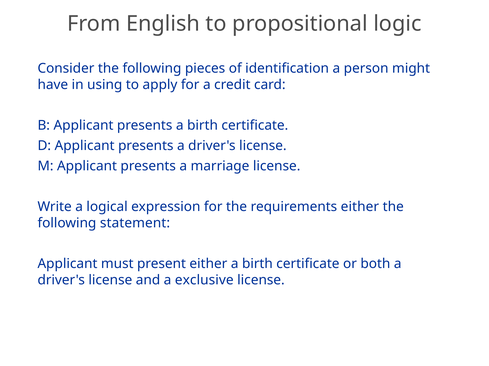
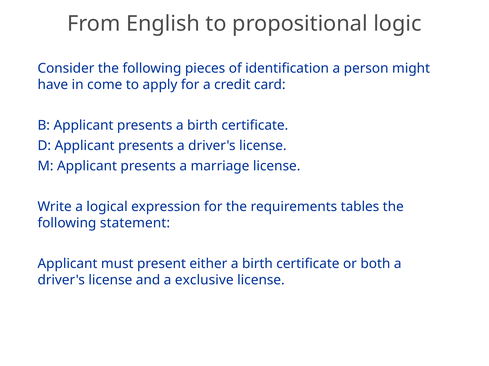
using: using -> come
requirements either: either -> tables
